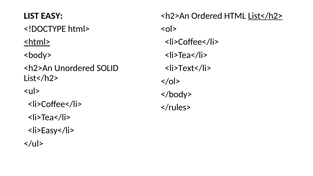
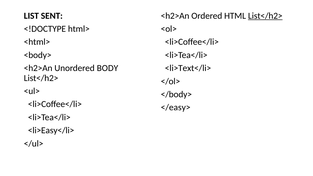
EASY: EASY -> SENT
<html> underline: present -> none
SOLID: SOLID -> BODY
</rules>: </rules> -> </easy>
